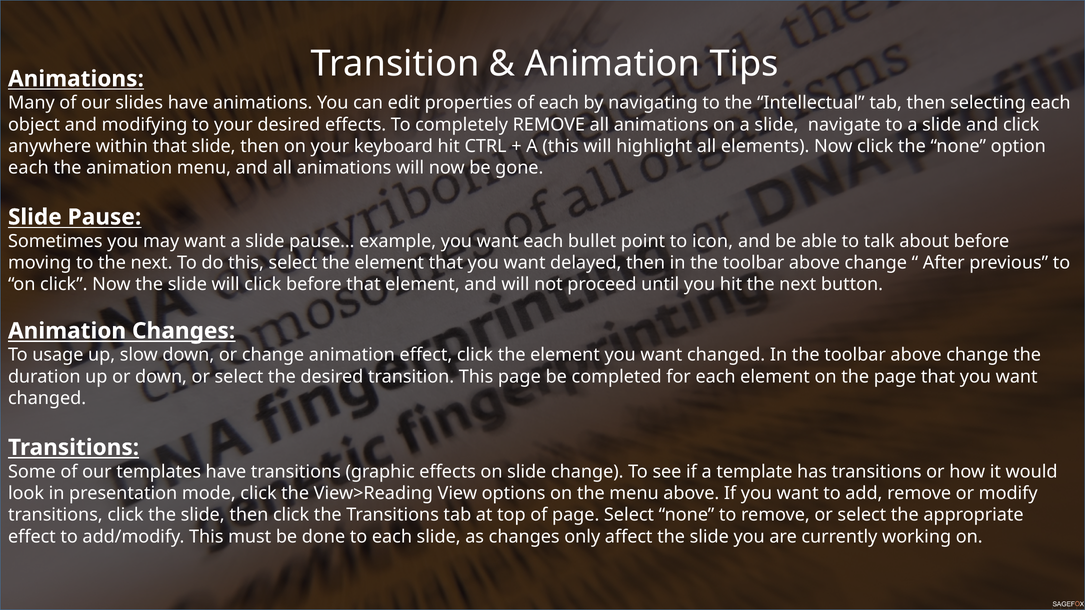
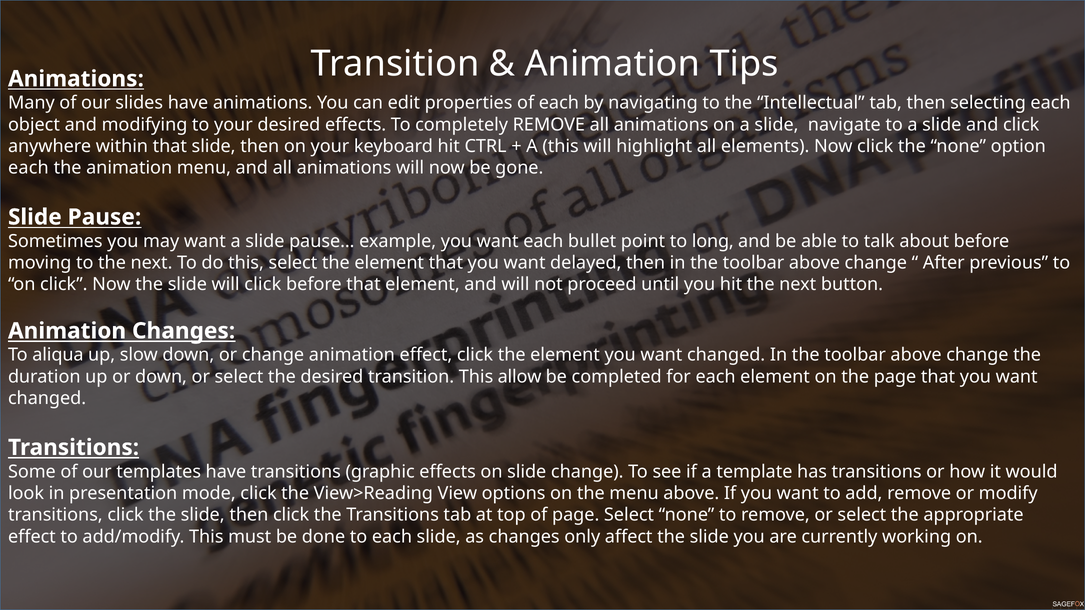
icon: icon -> long
usage: usage -> aliqua
This page: page -> allow
